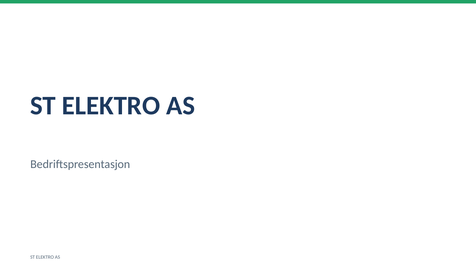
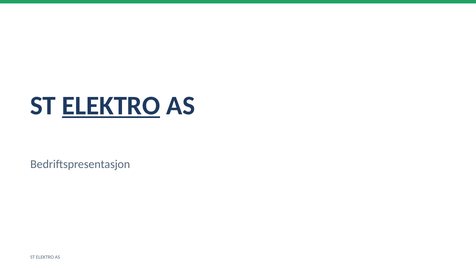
ELEKTRO at (111, 106) underline: none -> present
